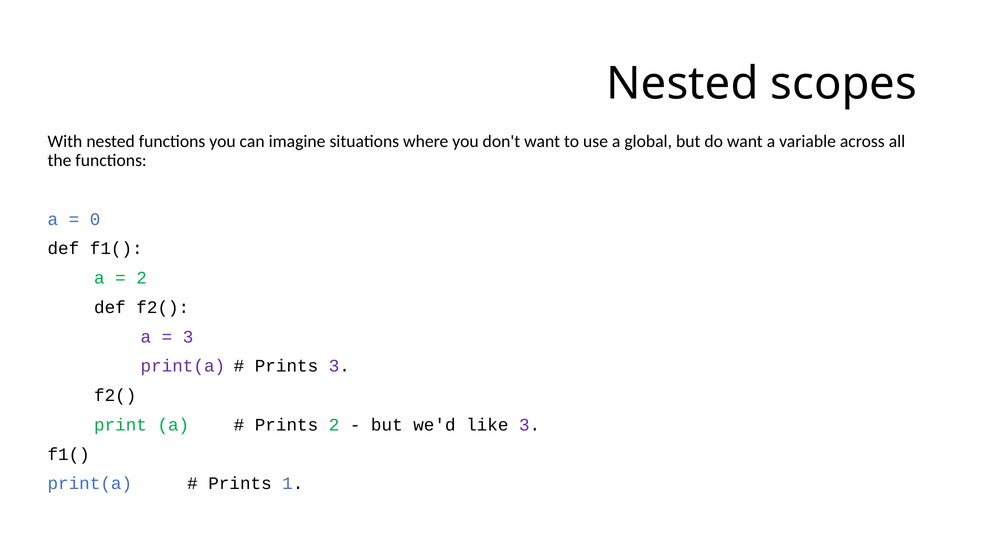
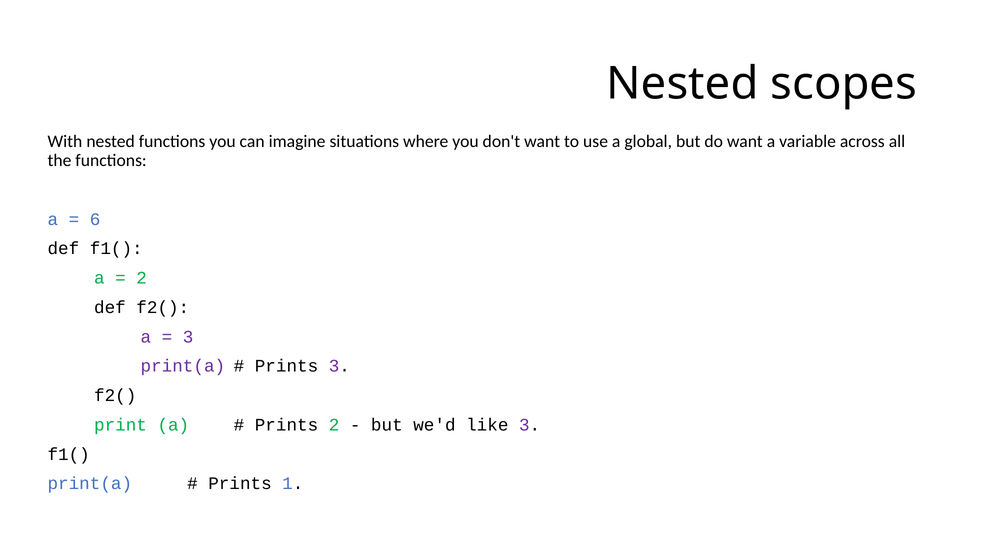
0: 0 -> 6
